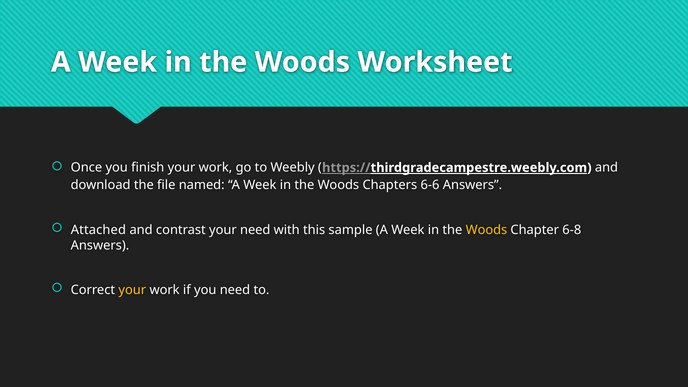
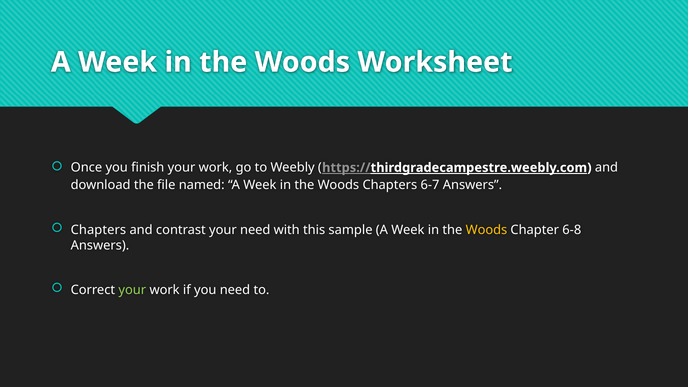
6-6: 6-6 -> 6-7
Attached at (98, 230): Attached -> Chapters
your at (132, 290) colour: yellow -> light green
